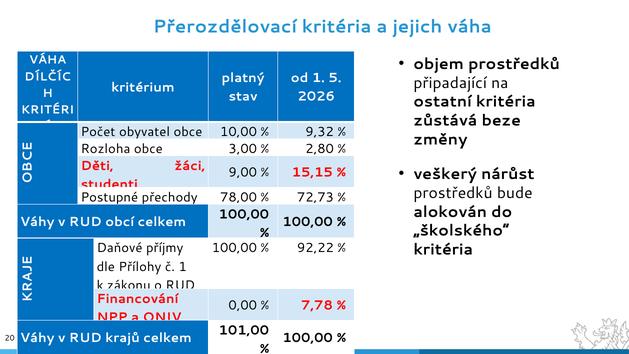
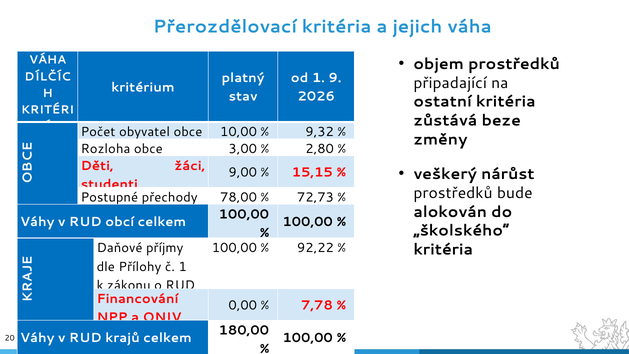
5: 5 -> 9
101,00: 101,00 -> 180,00
